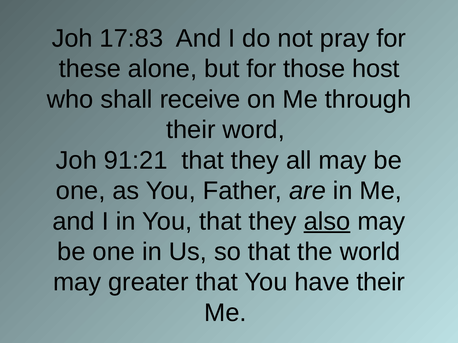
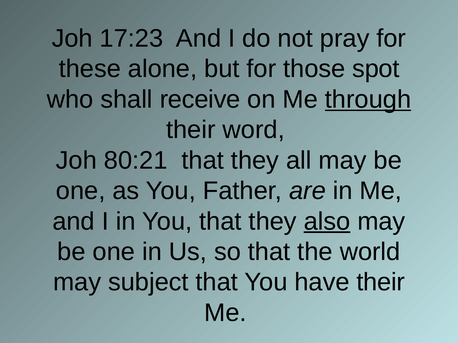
17:83: 17:83 -> 17:23
host: host -> spot
through underline: none -> present
91:21: 91:21 -> 80:21
greater: greater -> subject
